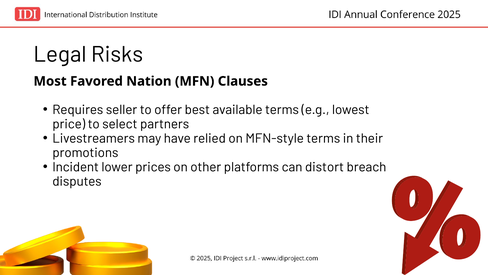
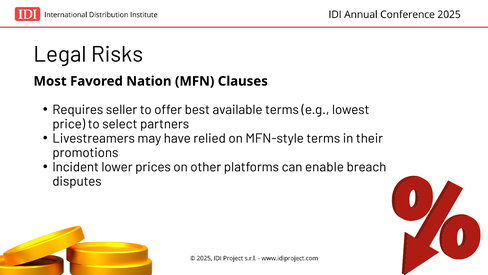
distort: distort -> enable
